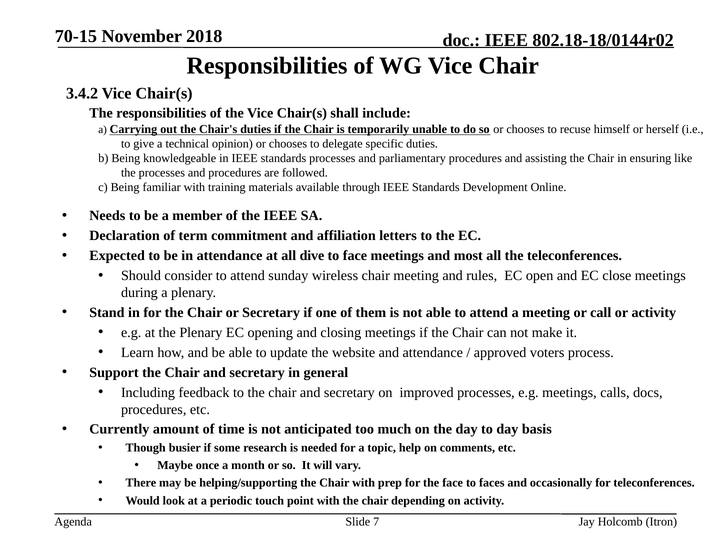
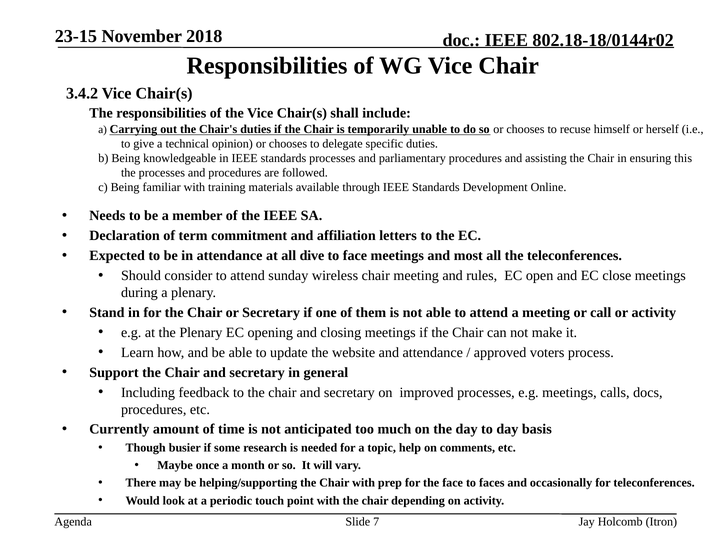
70-15: 70-15 -> 23-15
like: like -> this
